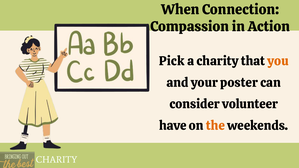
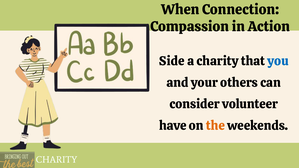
Pick: Pick -> Side
you colour: orange -> blue
poster: poster -> others
